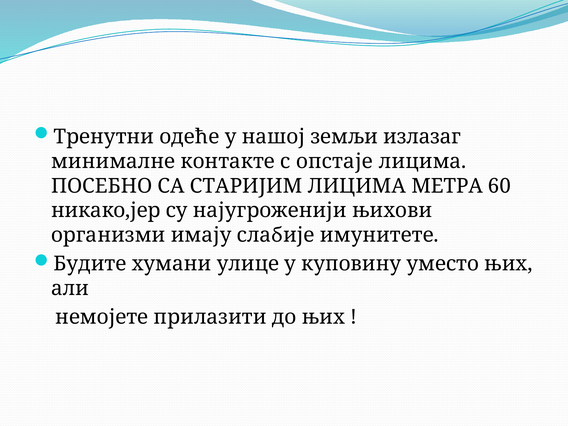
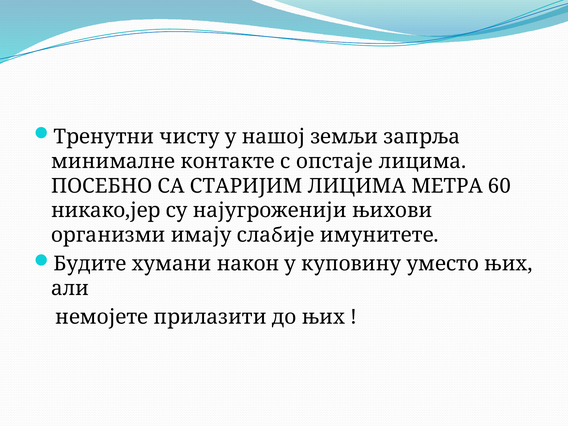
одеће: одеће -> чисту
излазаг: излазаг -> запрља
улице: улице -> након
